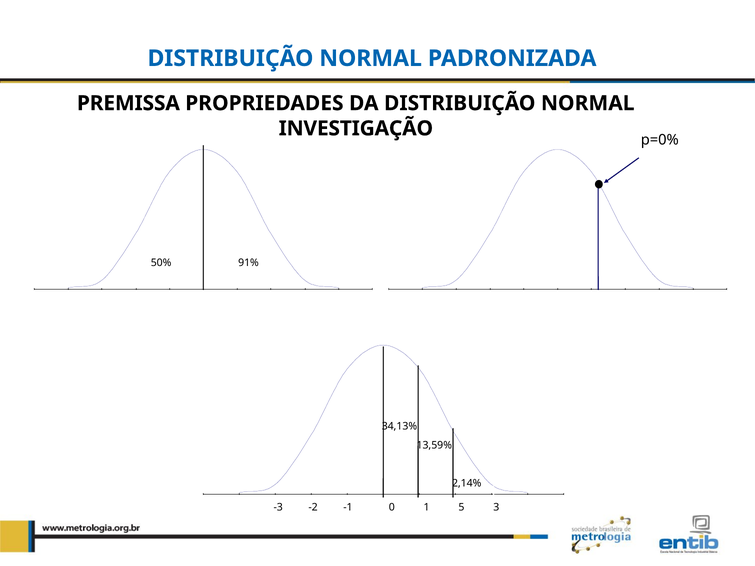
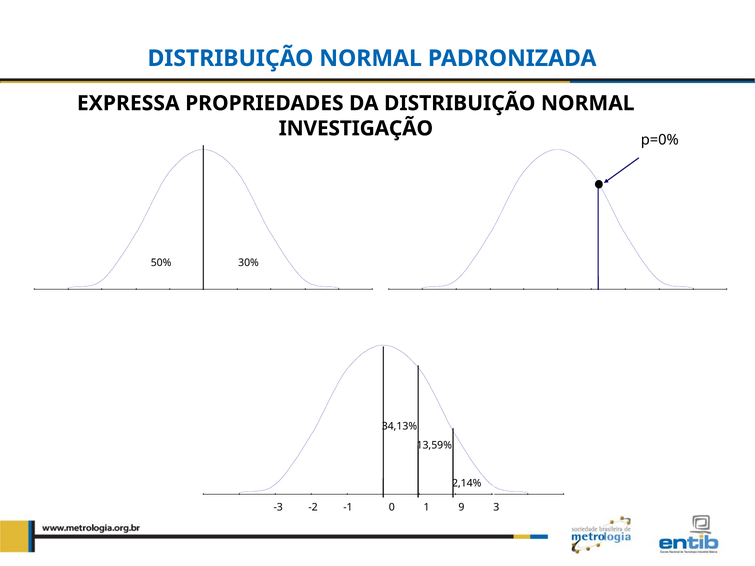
PREMISSA: PREMISSA -> EXPRESSA
91%: 91% -> 30%
5: 5 -> 9
